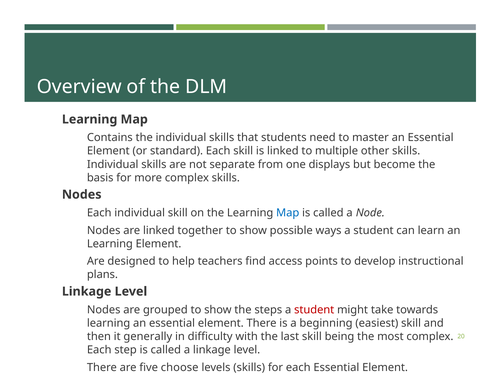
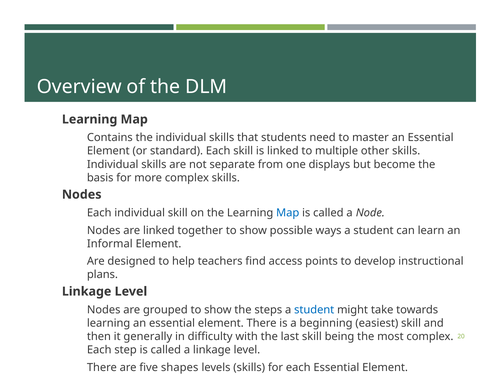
Learning at (110, 244): Learning -> Informal
student at (314, 310) colour: red -> blue
choose: choose -> shapes
